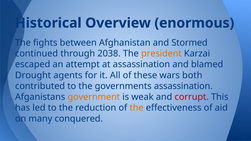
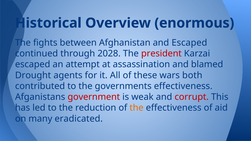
and Stormed: Stormed -> Escaped
2038: 2038 -> 2028
president colour: orange -> red
governments assassination: assassination -> effectiveness
government colour: orange -> red
conquered: conquered -> eradicated
